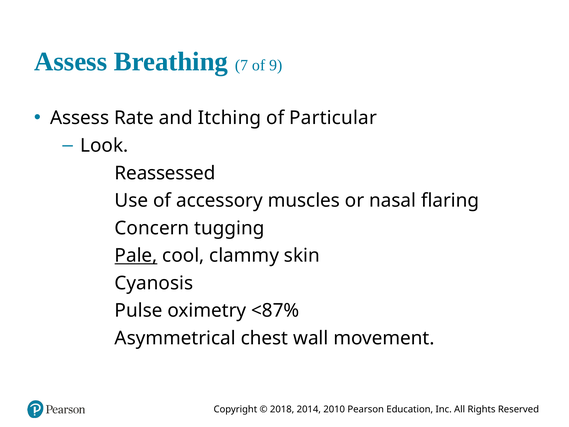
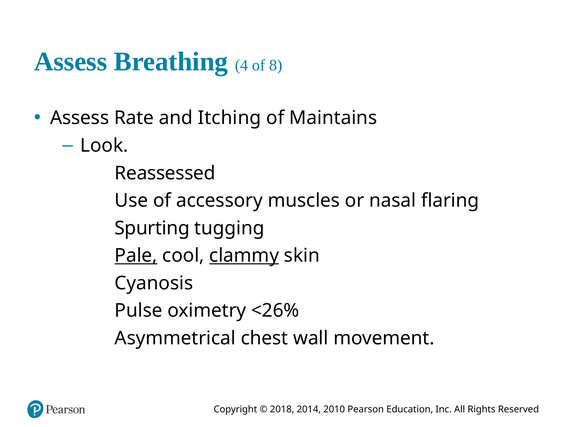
7: 7 -> 4
9: 9 -> 8
Particular: Particular -> Maintains
Concern: Concern -> Spurting
clammy underline: none -> present
<87%: <87% -> <26%
